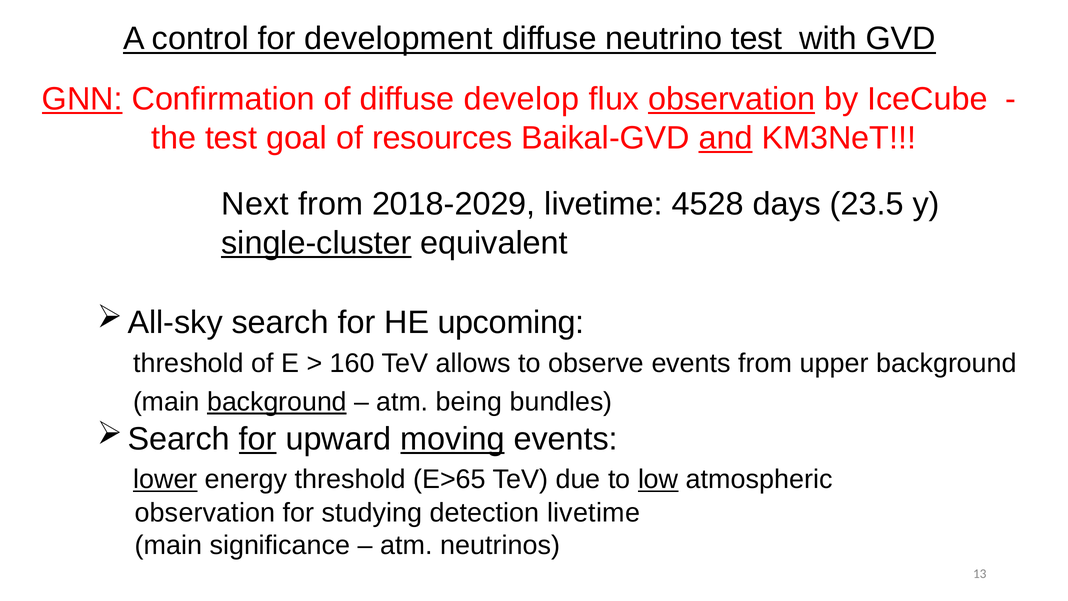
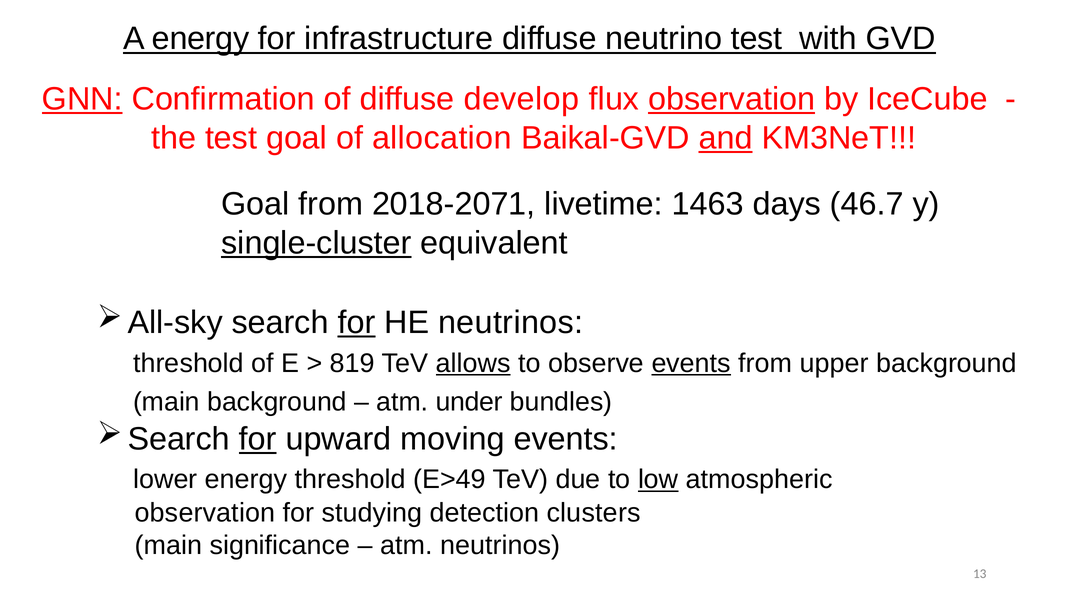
A control: control -> energy
development: development -> infrastructure
resources: resources -> allocation
Next at (255, 204): Next -> Goal
2018-2029: 2018-2029 -> 2018-2071
4528: 4528 -> 1463
23.5: 23.5 -> 46.7
for at (357, 322) underline: none -> present
HE upcoming: upcoming -> neutrinos
160: 160 -> 819
allows underline: none -> present
events at (691, 363) underline: none -> present
background at (277, 402) underline: present -> none
being: being -> under
moving underline: present -> none
lower underline: present -> none
E>65: E>65 -> E>49
detection livetime: livetime -> clusters
